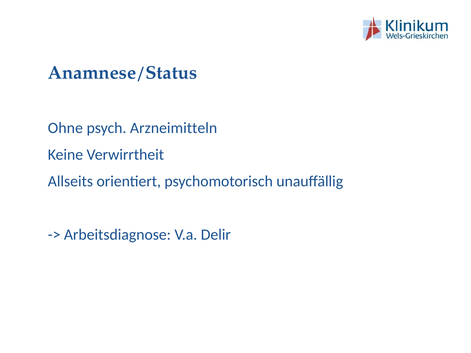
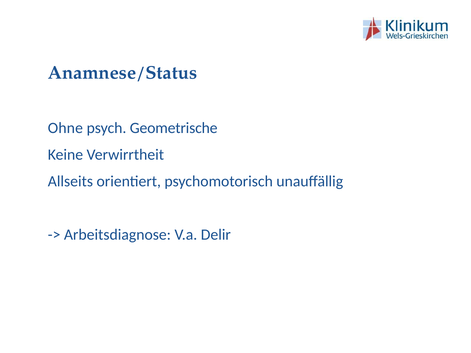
Arzneimitteln: Arzneimitteln -> Geometrische
